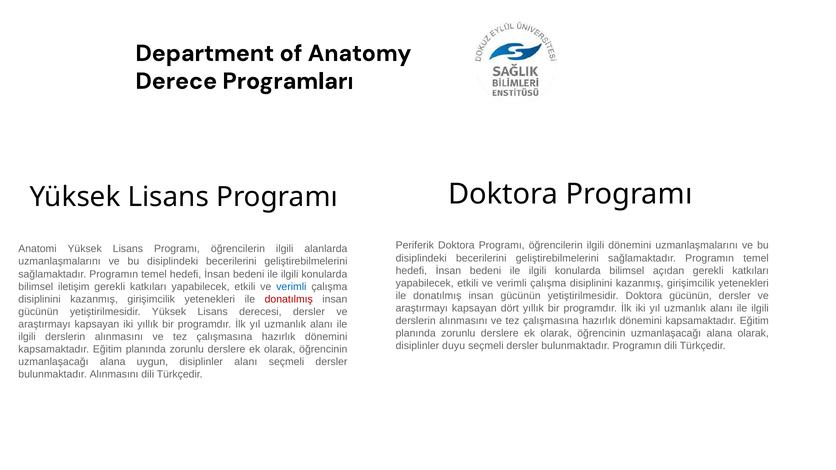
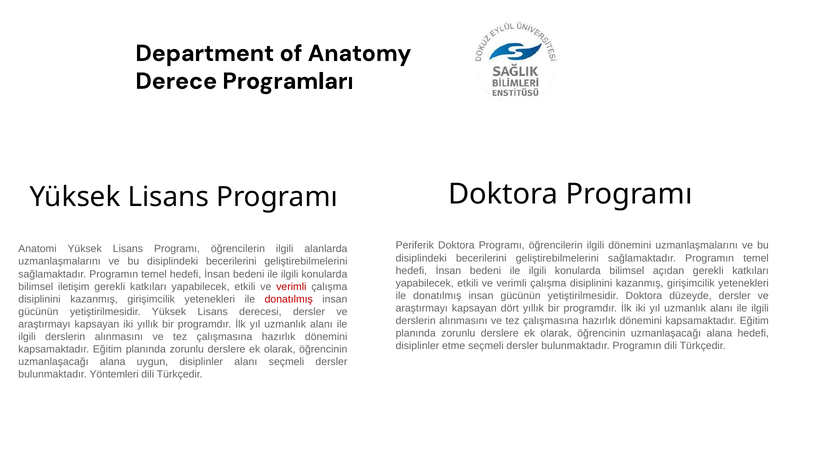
verimli at (291, 287) colour: blue -> red
Doktora gücünün: gücünün -> düzeyde
alana olarak: olarak -> hedefi
duyu: duyu -> etme
bulunmaktadır Alınmasını: Alınmasını -> Yöntemleri
